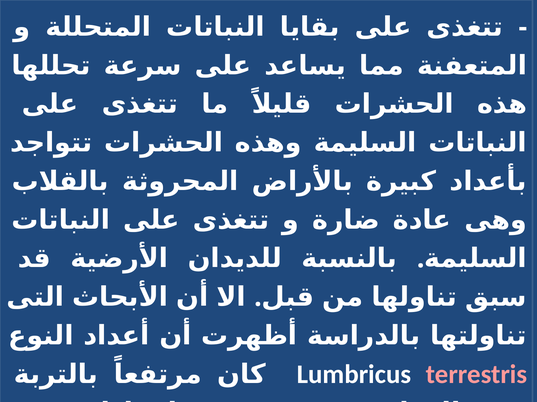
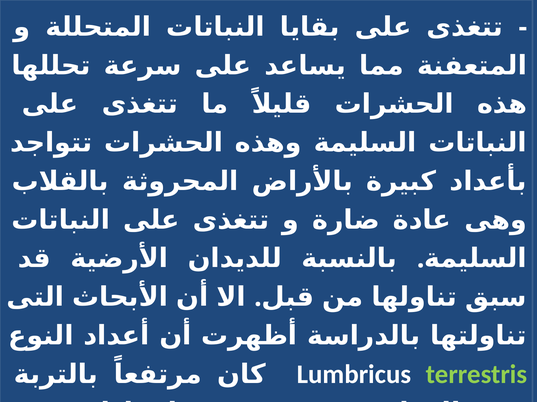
terrestris colour: pink -> light green
